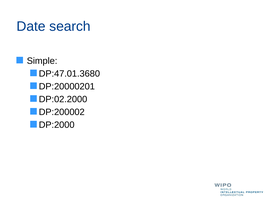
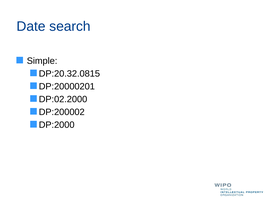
DP:47.01.3680: DP:47.01.3680 -> DP:20.32.0815
